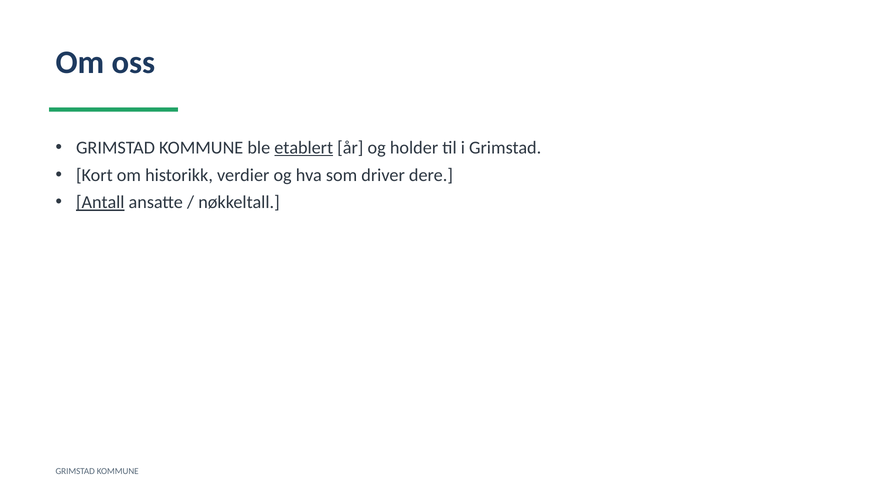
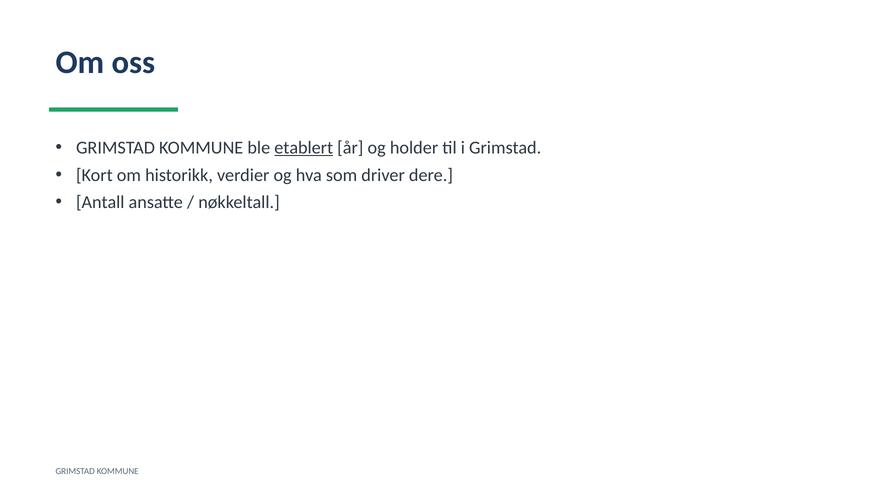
Antall underline: present -> none
